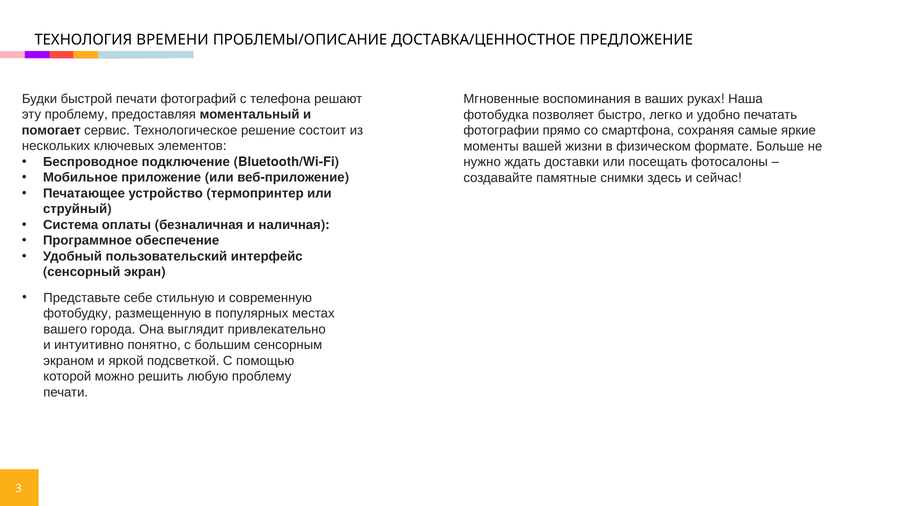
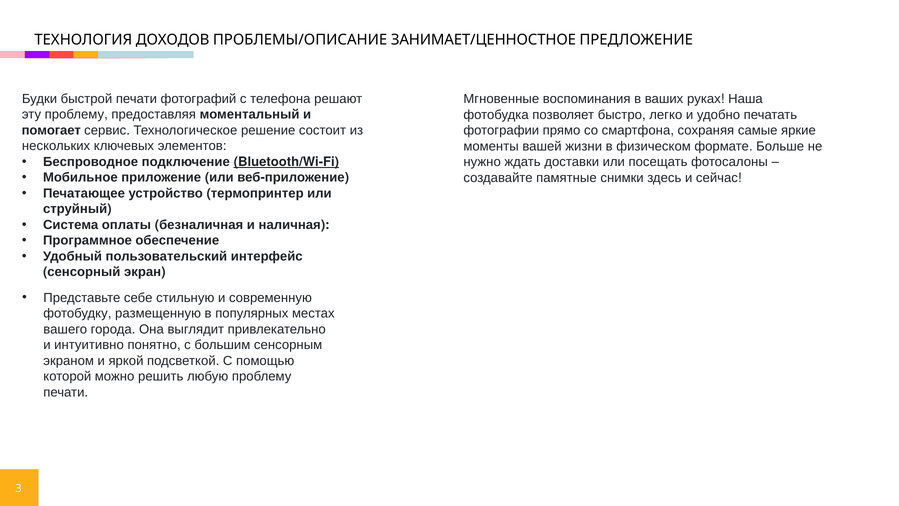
ВРЕМЕНИ: ВРЕМЕНИ -> ДОХОДОВ
ДОСТАВКА/ЦЕННОСТНОЕ: ДОСТАВКА/ЦЕННОСТНОЕ -> ЗАНИМАЕТ/ЦЕННОСТНОЕ
Bluetooth/Wi-Fi underline: none -> present
